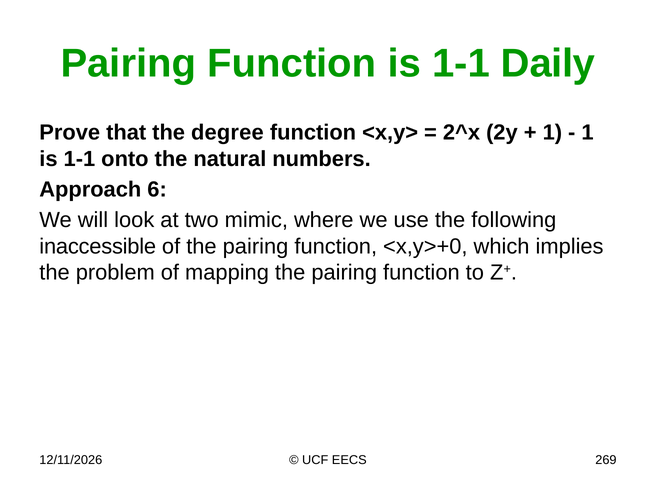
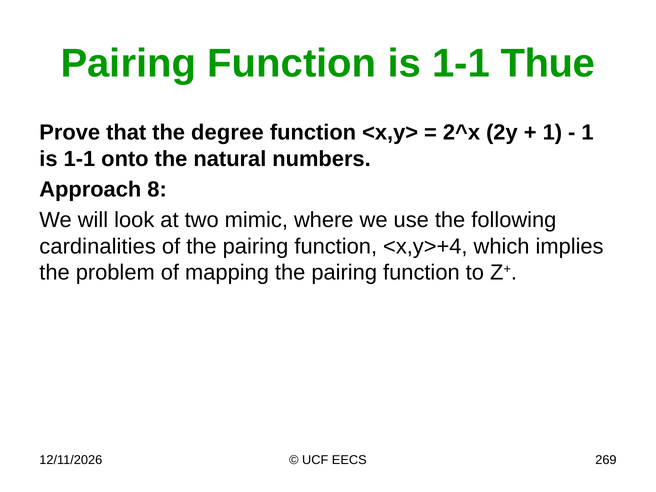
Daily: Daily -> Thue
6: 6 -> 8
inaccessible: inaccessible -> cardinalities
<x,y>+0: <x,y>+0 -> <x,y>+4
